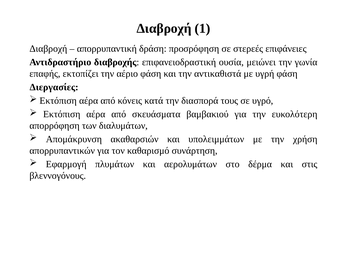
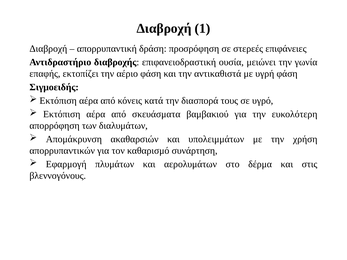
Διεργασίες: Διεργασίες -> Σιγμοειδής
